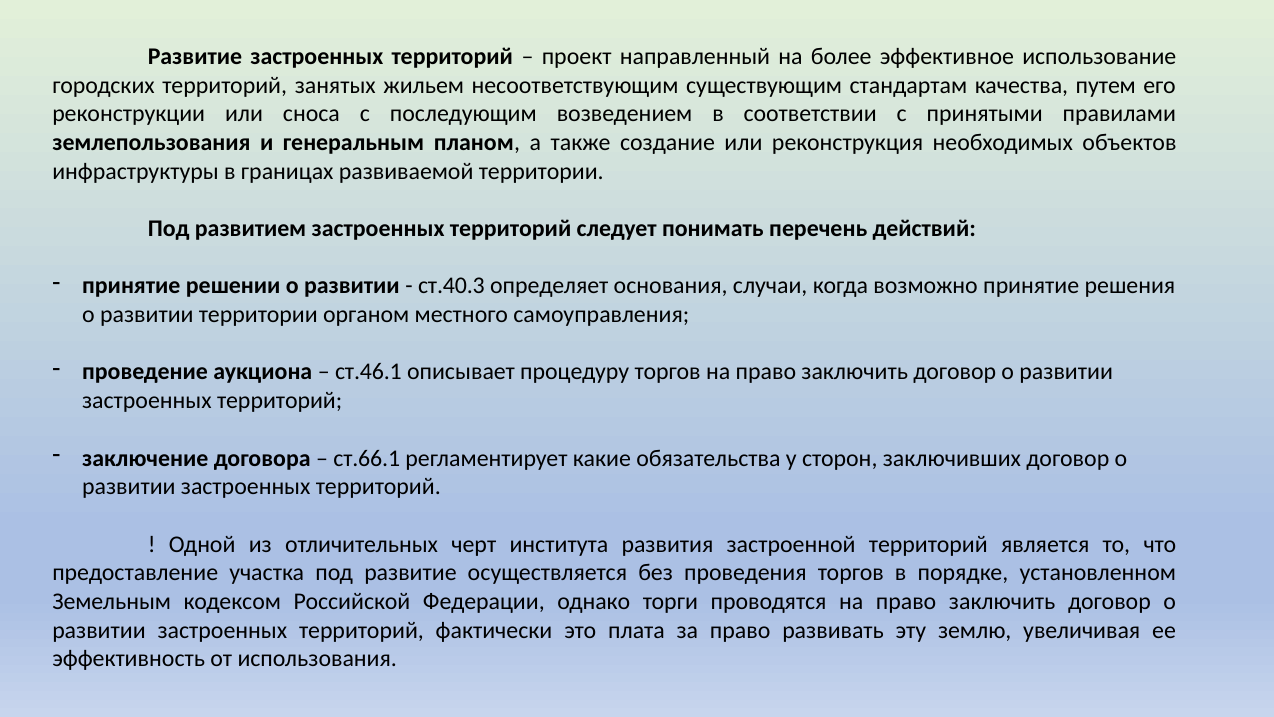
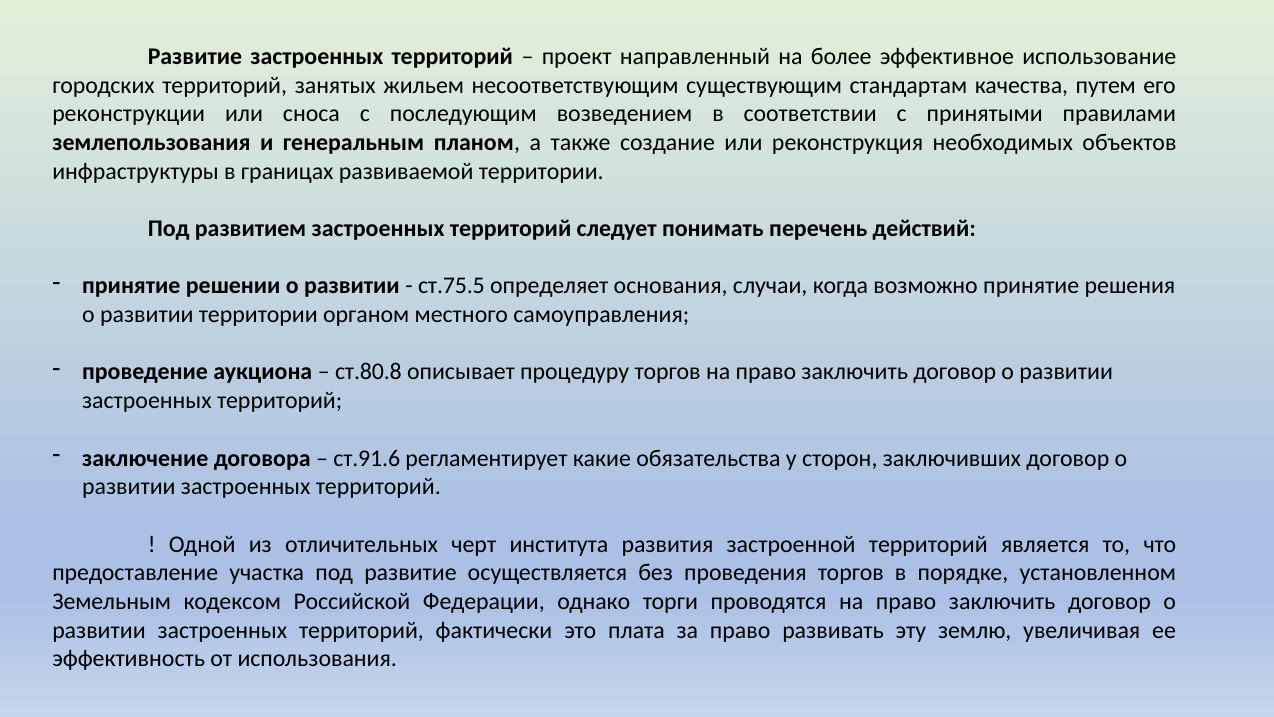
ст.40.3: ст.40.3 -> ст.75.5
ст.46.1: ст.46.1 -> ст.80.8
ст.66.1: ст.66.1 -> ст.91.6
